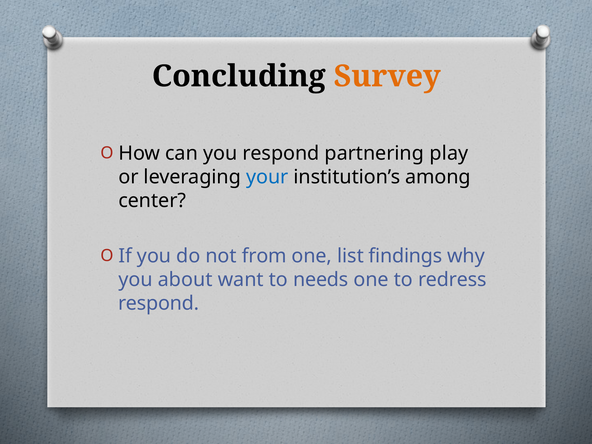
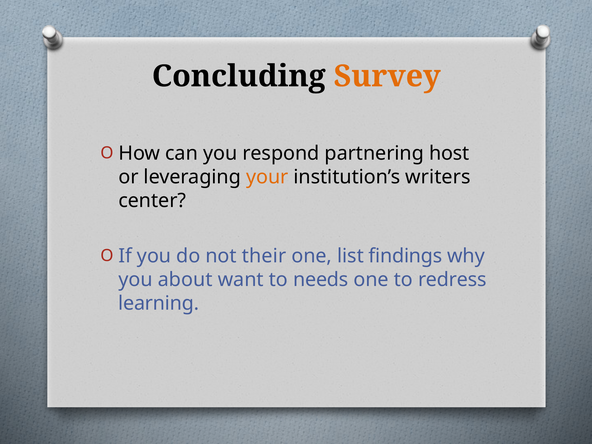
play: play -> host
your colour: blue -> orange
among: among -> writers
from: from -> their
respond at (159, 303): respond -> learning
